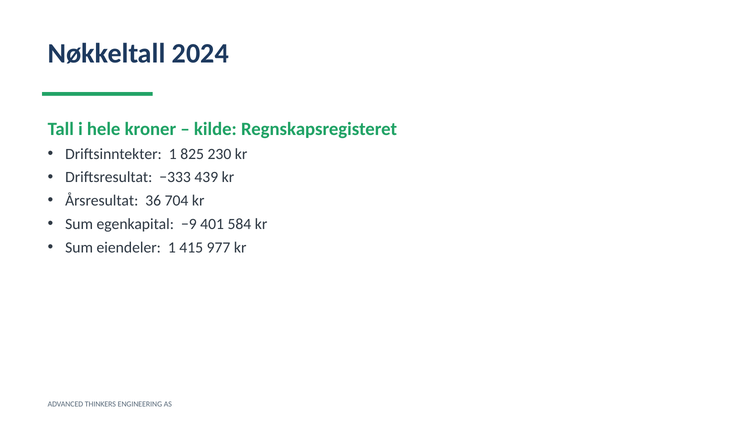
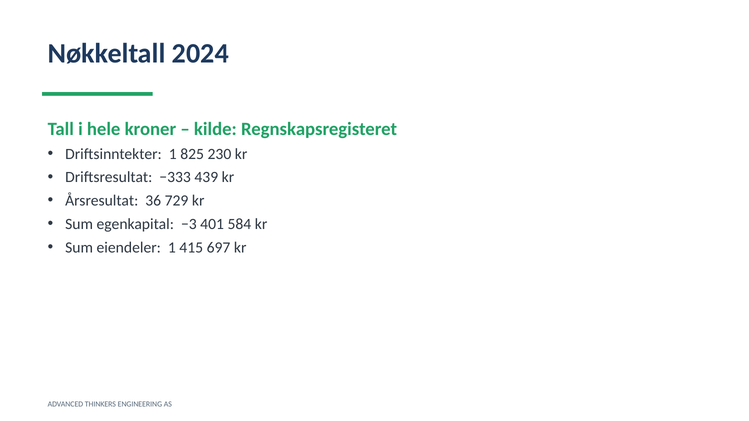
704: 704 -> 729
−9: −9 -> −3
977: 977 -> 697
